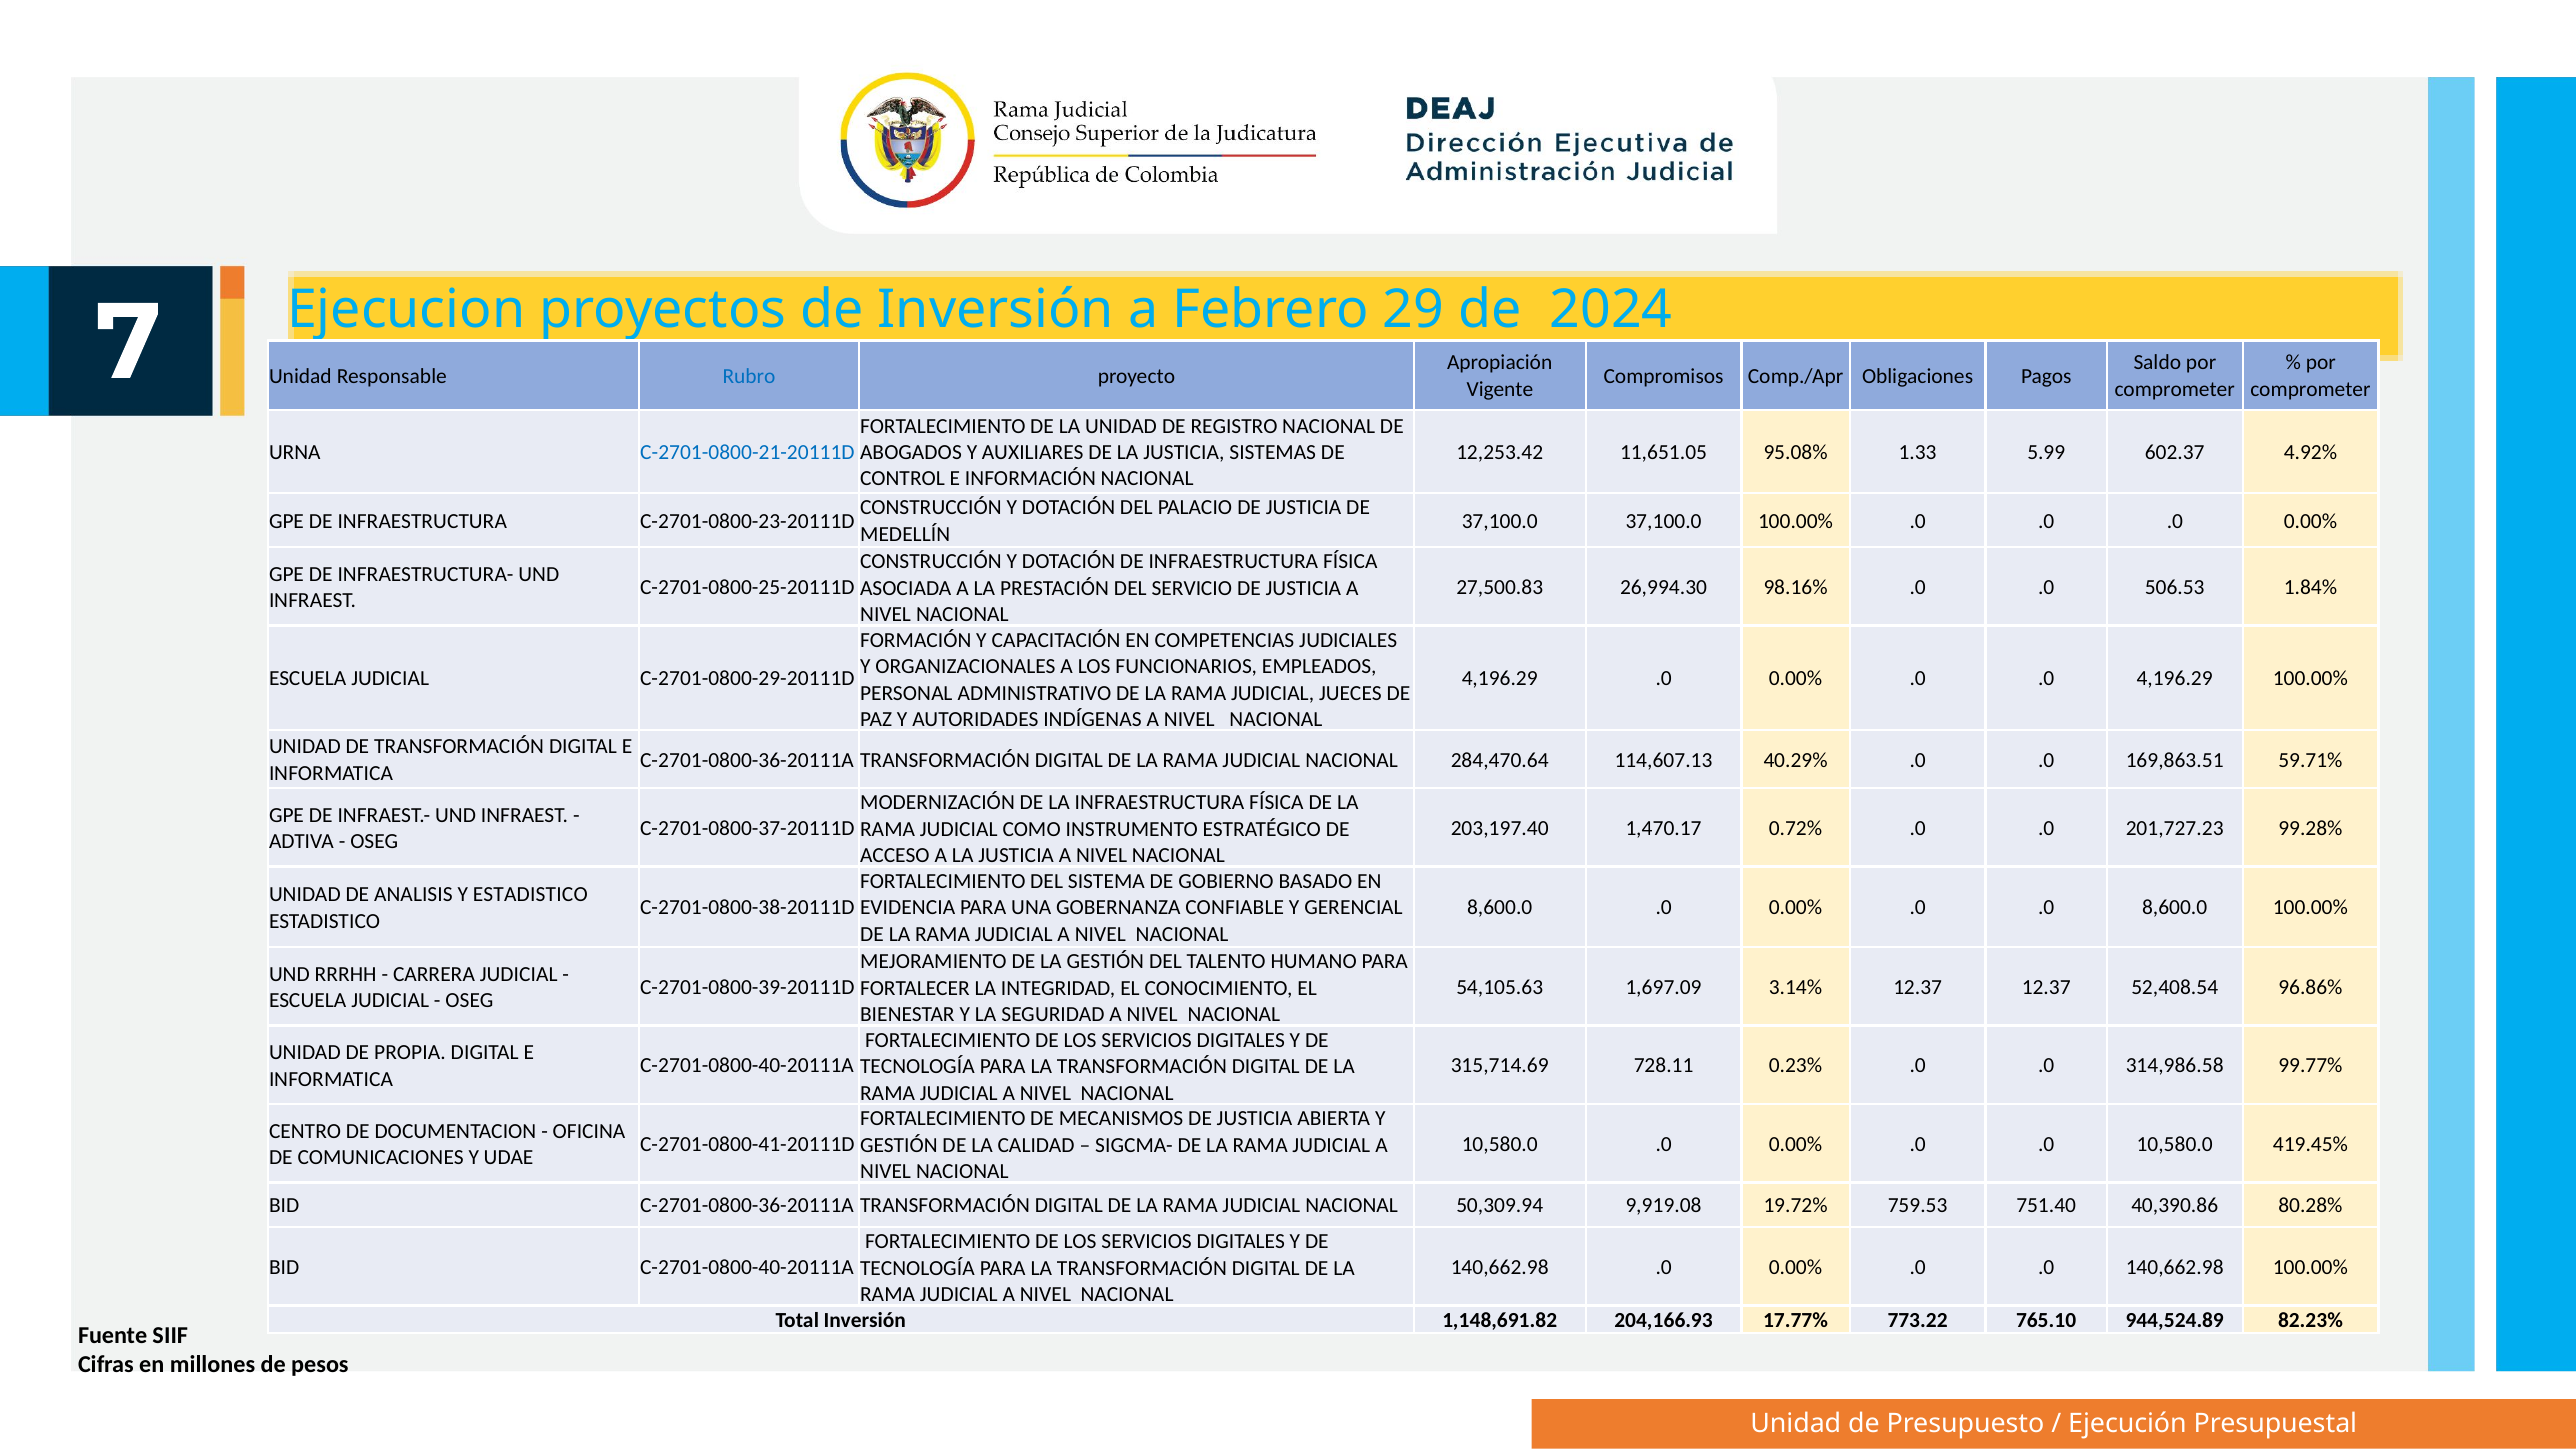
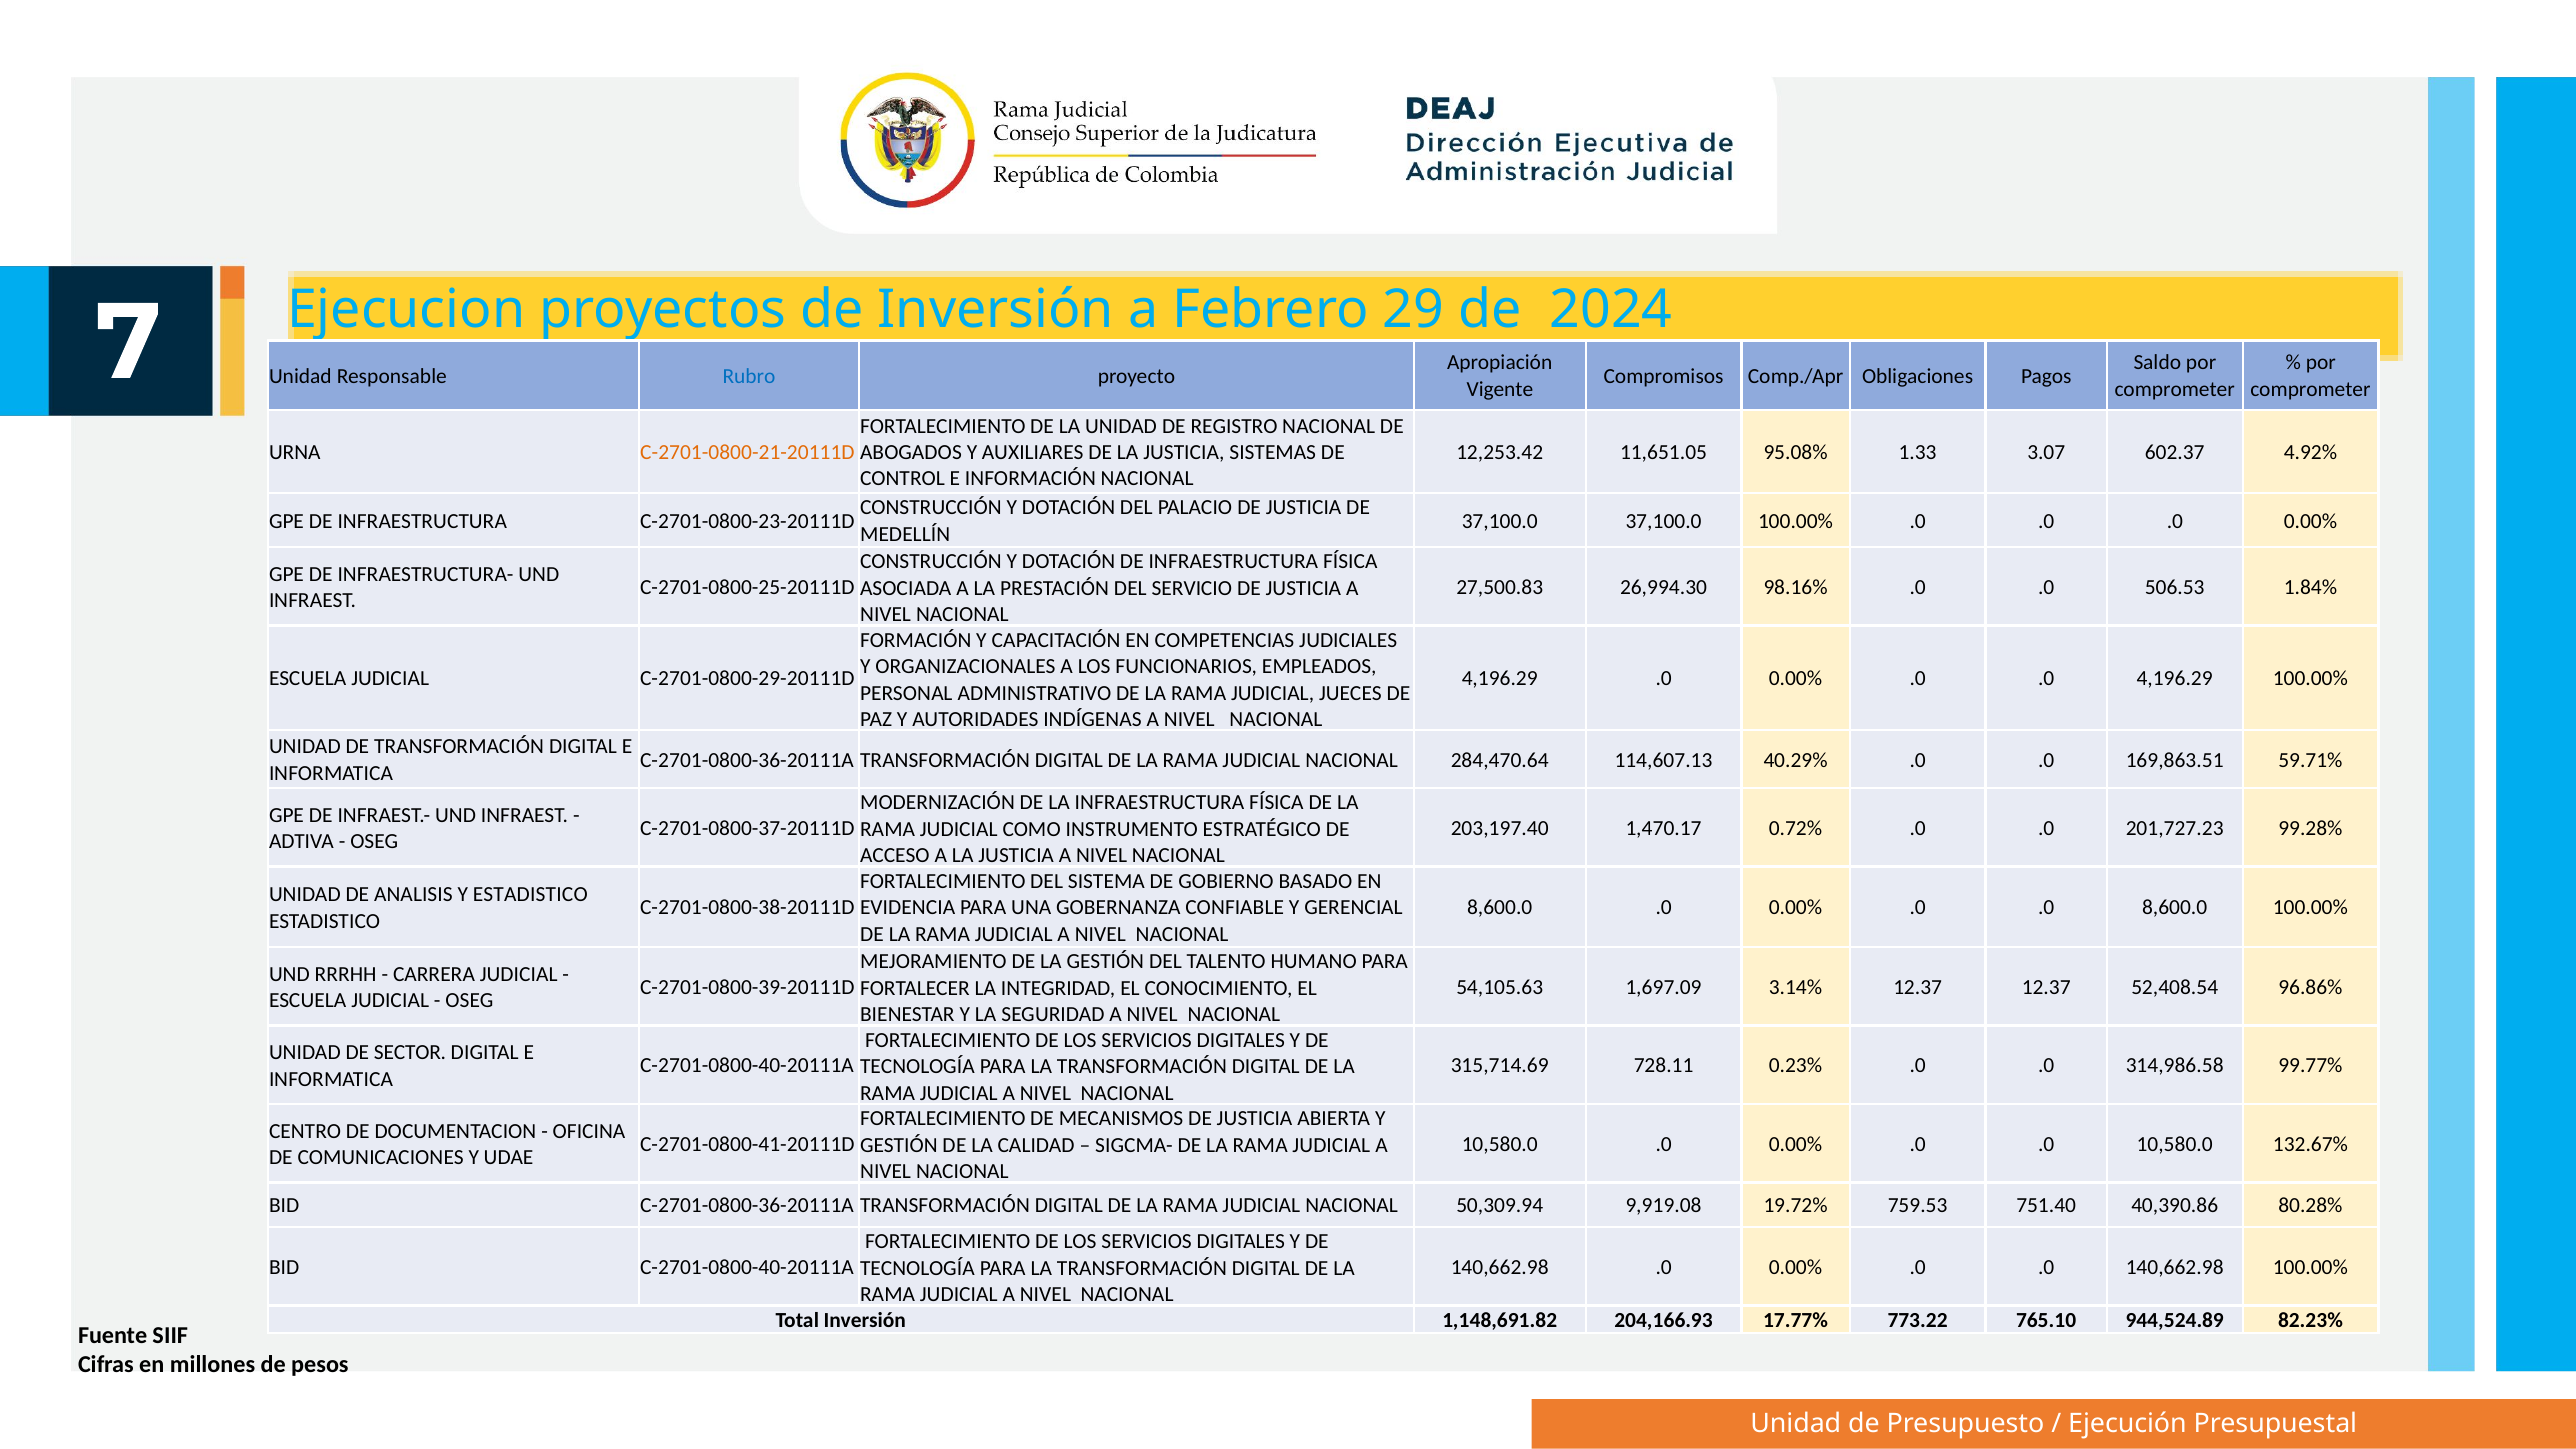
C-2701-0800-21-20111D colour: blue -> orange
5.99: 5.99 -> 3.07
PROPIA: PROPIA -> SECTOR
419.45%: 419.45% -> 132.67%
